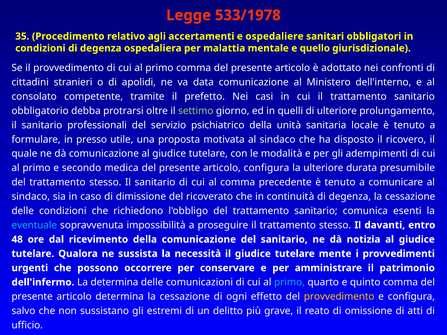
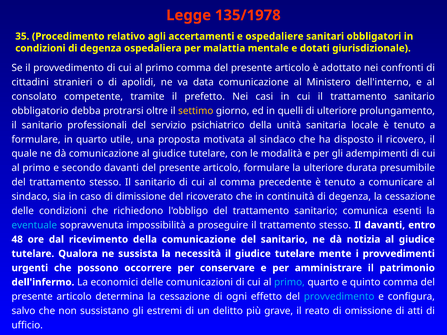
533/1978: 533/1978 -> 135/1978
quello: quello -> dotati
settimo colour: light green -> yellow
in presso: presso -> quarto
secondo medica: medica -> davanti
articolo configura: configura -> formulare
La determina: determina -> economici
provvedimento at (339, 297) colour: yellow -> light blue
